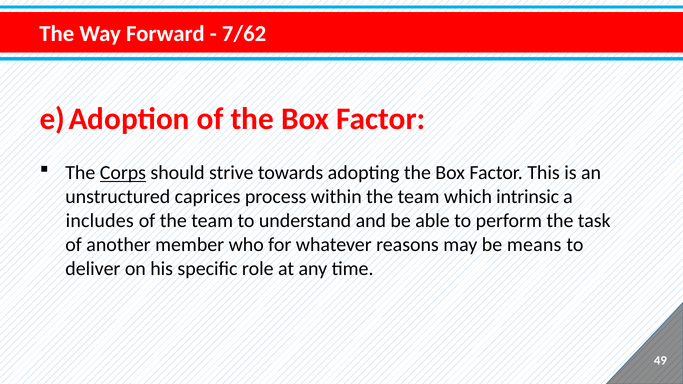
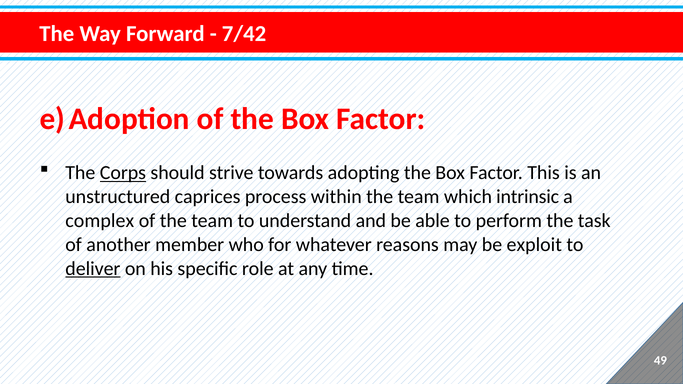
7/62: 7/62 -> 7/42
includes: includes -> complex
means: means -> exploit
deliver underline: none -> present
